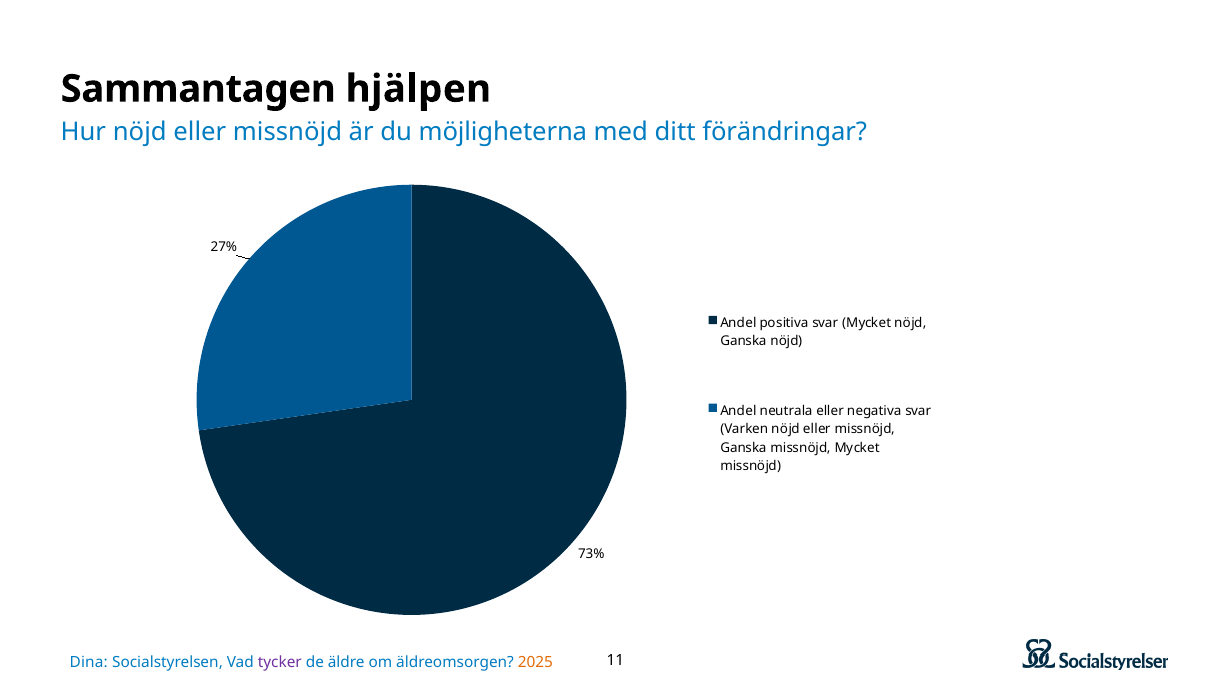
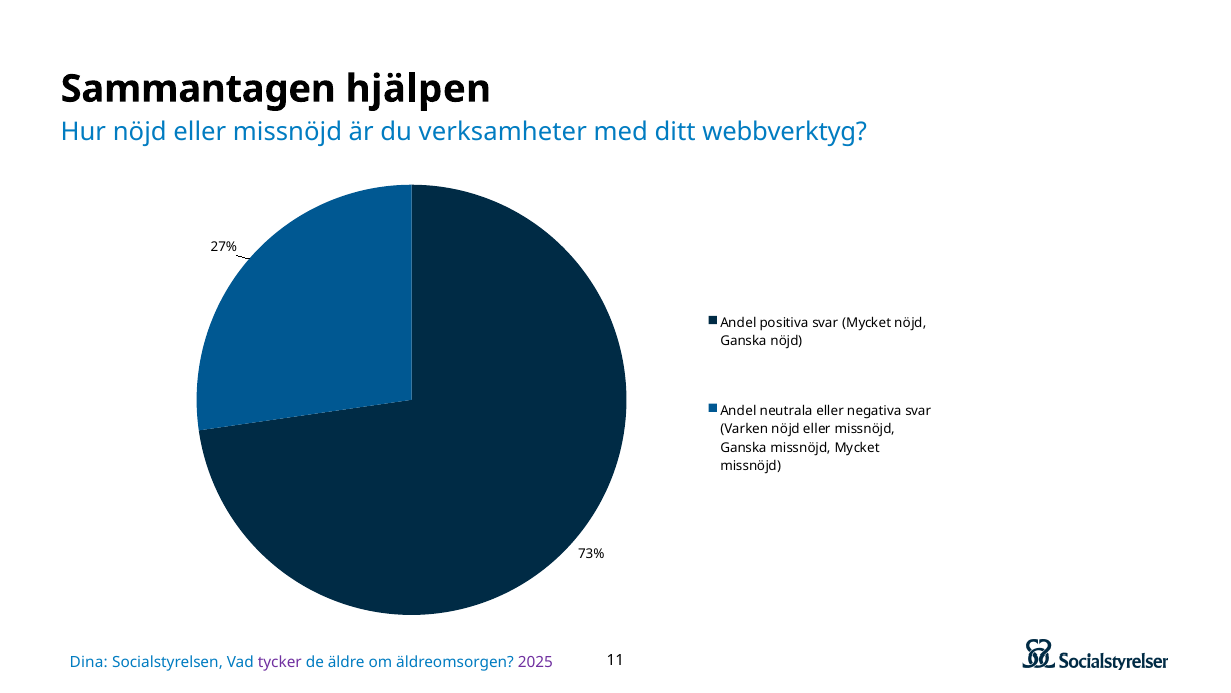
möjligheterna: möjligheterna -> verksamheter
förändringar: förändringar -> webbverktyg
2025 colour: orange -> purple
